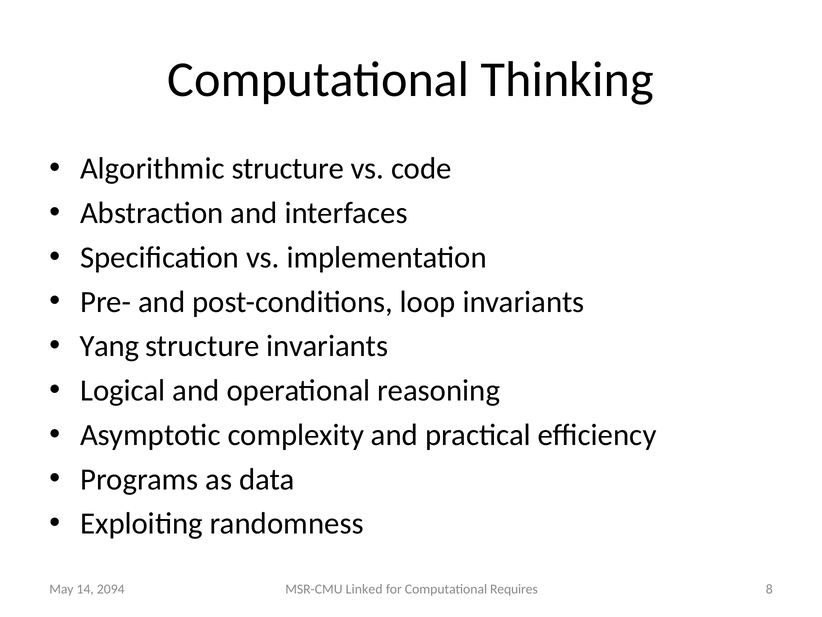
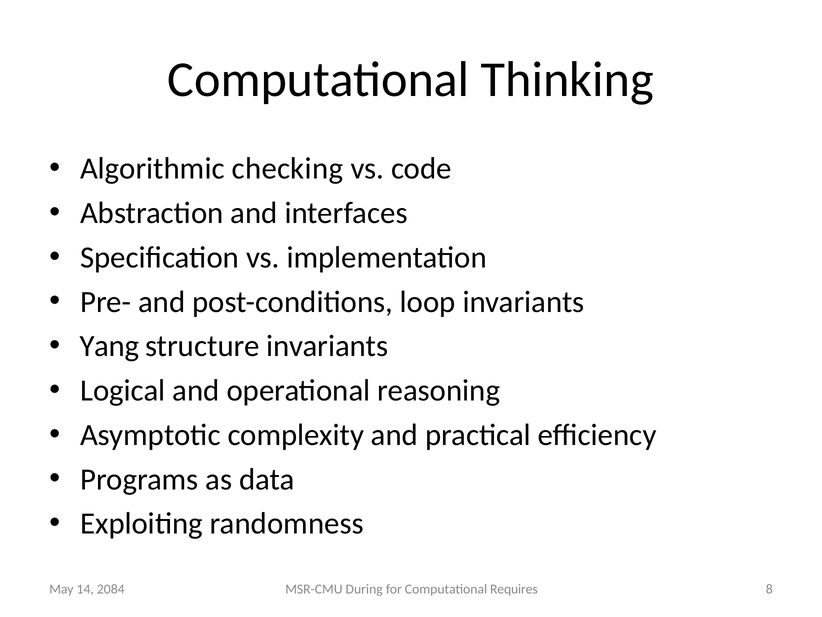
Algorithmic structure: structure -> checking
Linked: Linked -> During
2094: 2094 -> 2084
